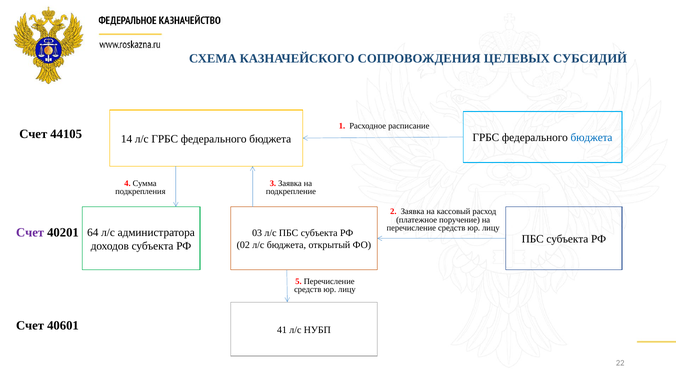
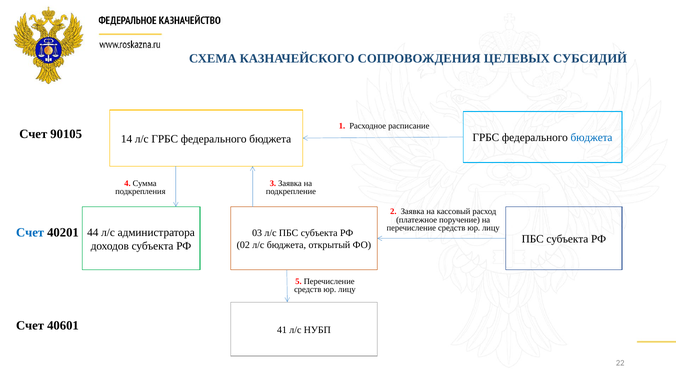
44105: 44105 -> 90105
Счет at (30, 233) colour: purple -> blue
64: 64 -> 44
